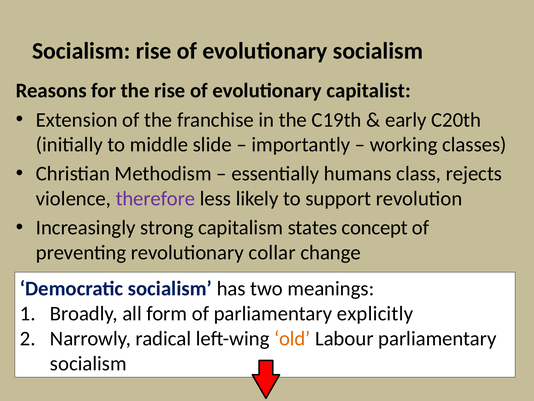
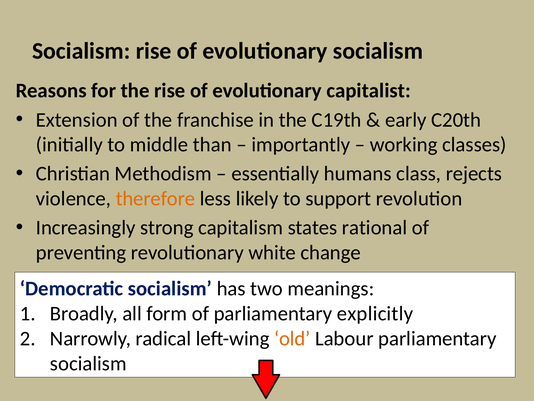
slide: slide -> than
therefore colour: purple -> orange
concept: concept -> rational
collar: collar -> white
